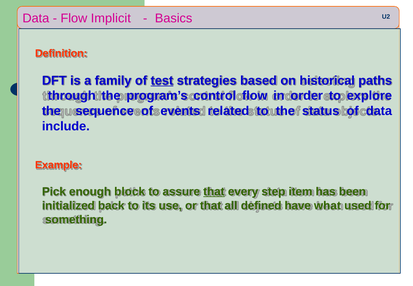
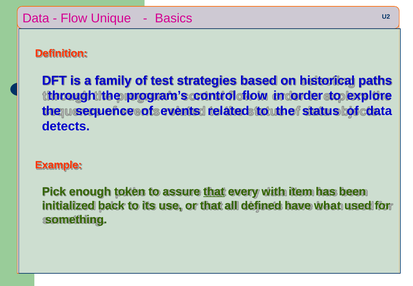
Implicit: Implicit -> Unique
test underline: present -> none
include: include -> detects
block: block -> token
step: step -> with
